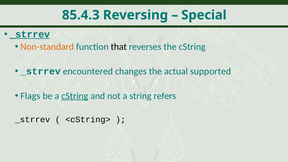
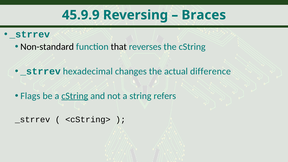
85.4.3: 85.4.3 -> 45.9.9
Special: Special -> Braces
_strrev at (30, 34) underline: present -> none
Non-standard colour: orange -> black
encountered: encountered -> hexadecimal
supported: supported -> difference
